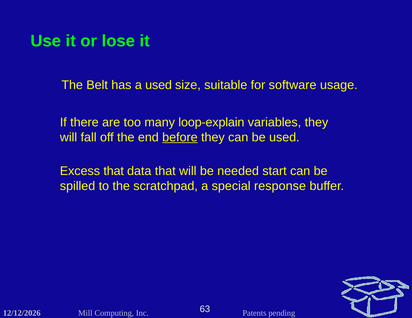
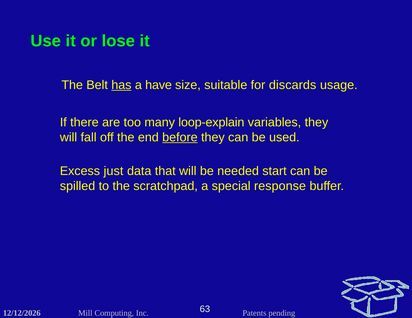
has underline: none -> present
a used: used -> have
software: software -> discards
Excess that: that -> just
